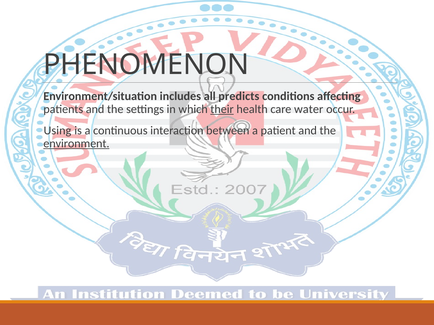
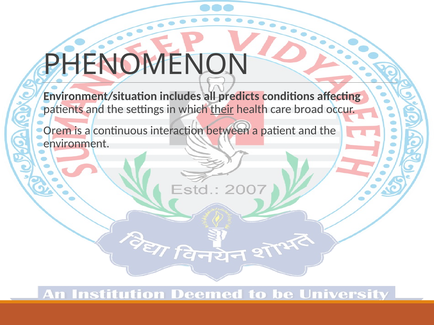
water: water -> broad
Using: Using -> Orem
environment underline: present -> none
